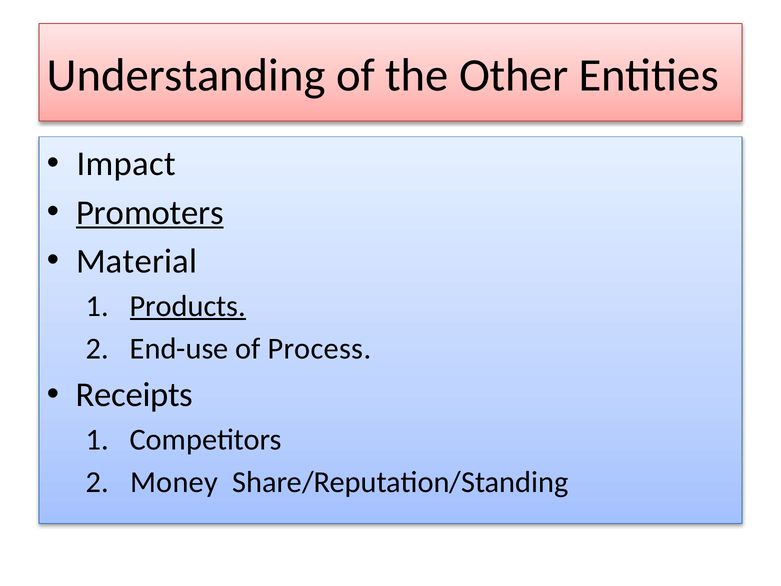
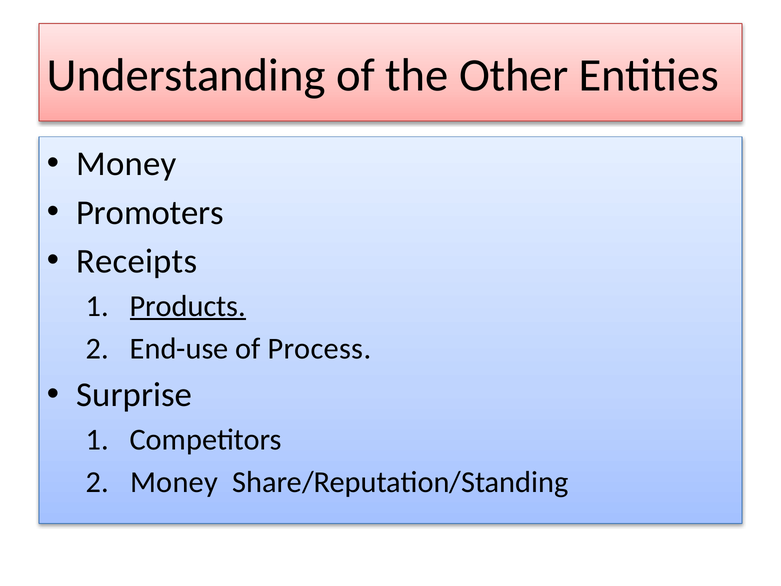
Impact at (126, 164): Impact -> Money
Promoters underline: present -> none
Material: Material -> Receipts
Receipts: Receipts -> Surprise
